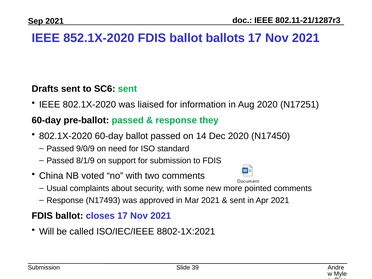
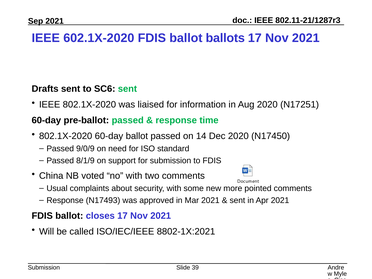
852.1X-2020: 852.1X-2020 -> 602.1X-2020
they: they -> time
